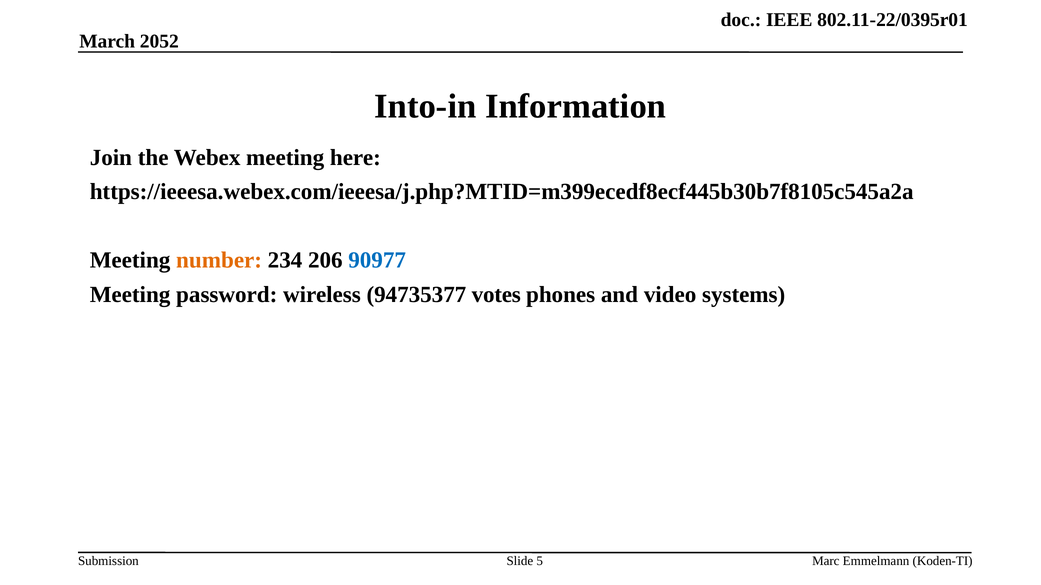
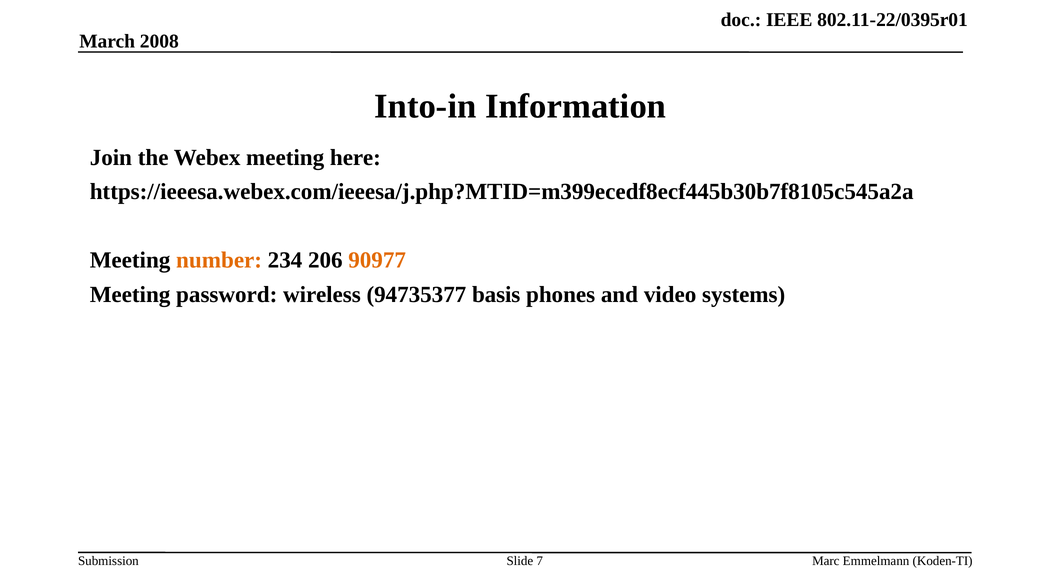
2052: 2052 -> 2008
90977 colour: blue -> orange
votes: votes -> basis
5: 5 -> 7
